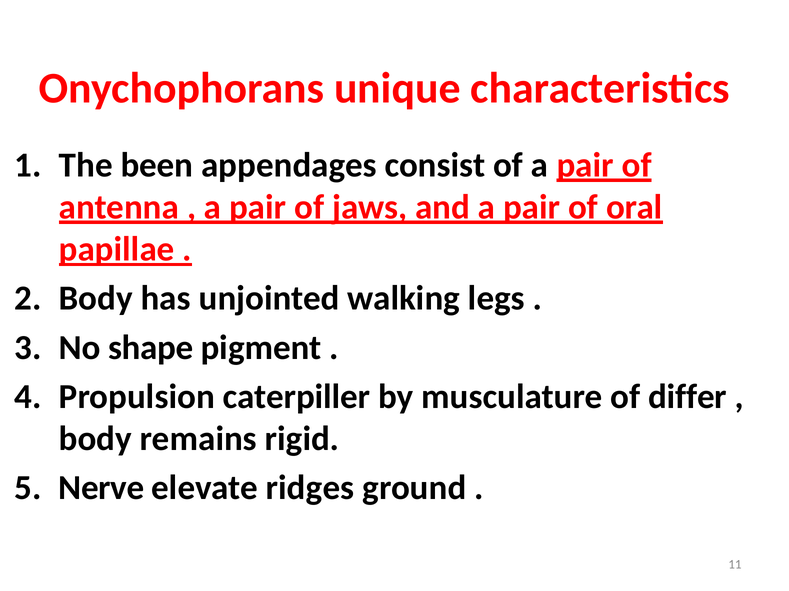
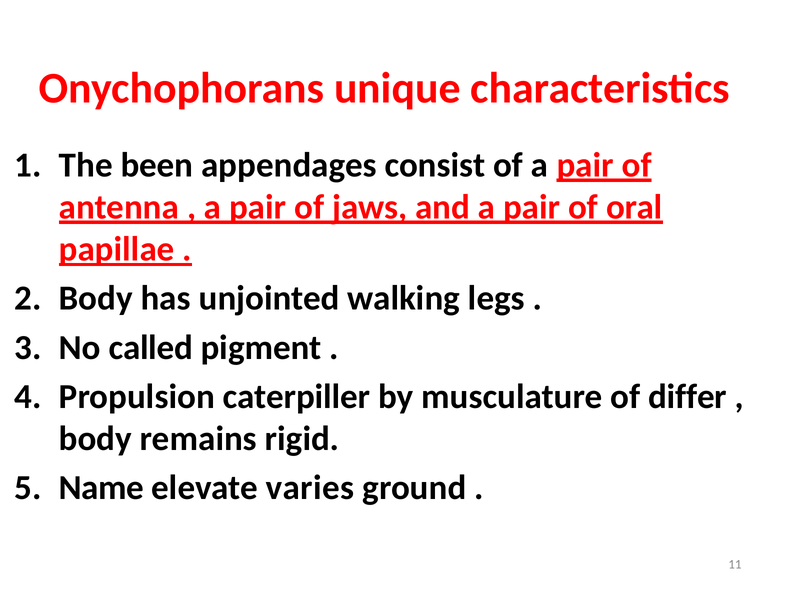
shape: shape -> called
Nerve: Nerve -> Name
ridges: ridges -> varies
